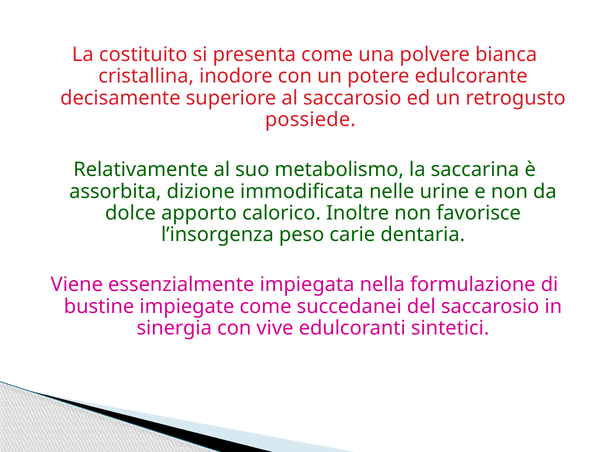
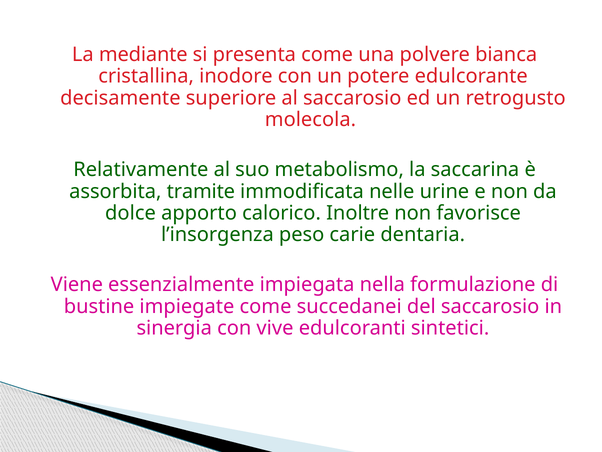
costituito: costituito -> mediante
possiede: possiede -> molecola
dizione: dizione -> tramite
